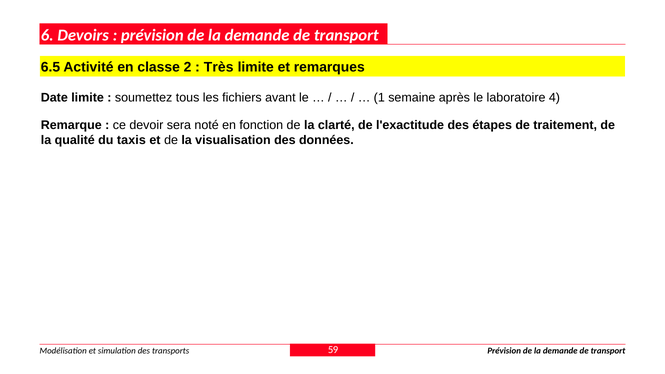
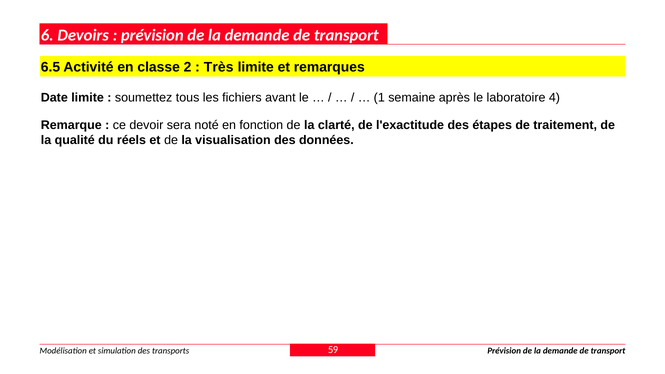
taxis: taxis -> réels
